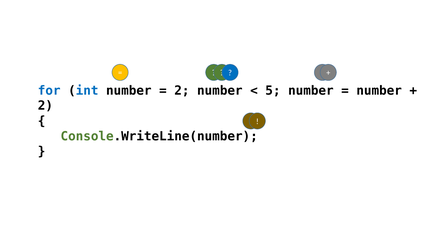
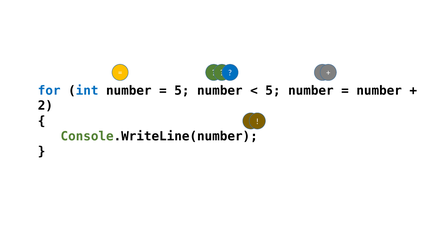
2 at (182, 90): 2 -> 5
